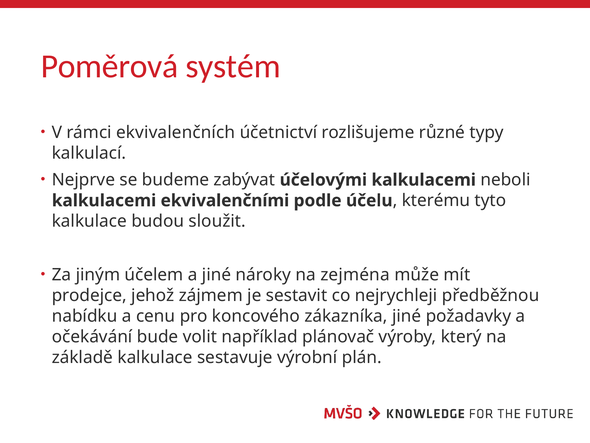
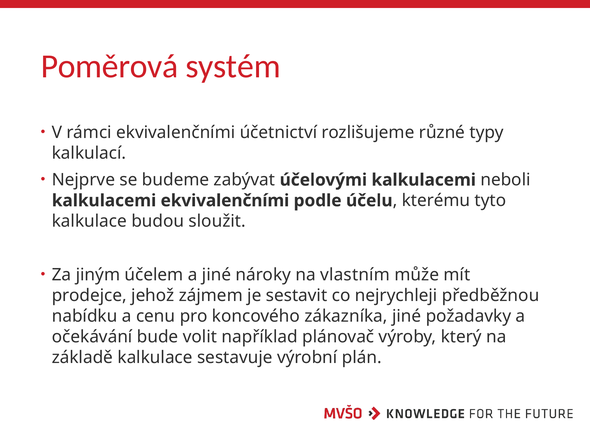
rámci ekvivalenčních: ekvivalenčních -> ekvivalenčními
zejména: zejména -> vlastním
